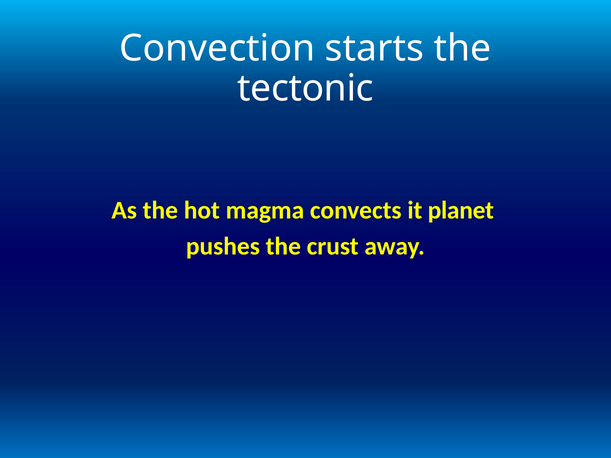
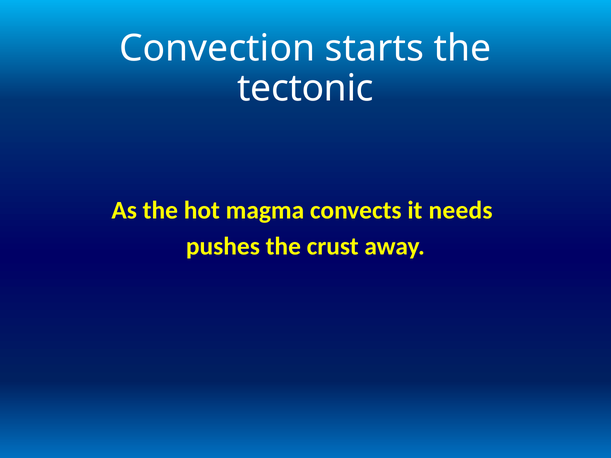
planet: planet -> needs
